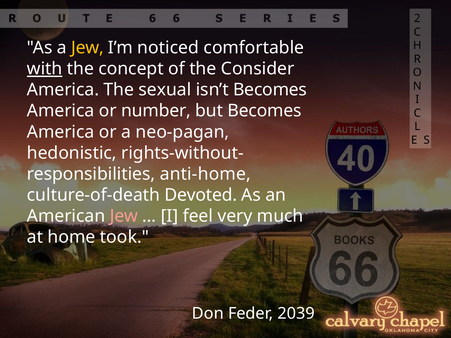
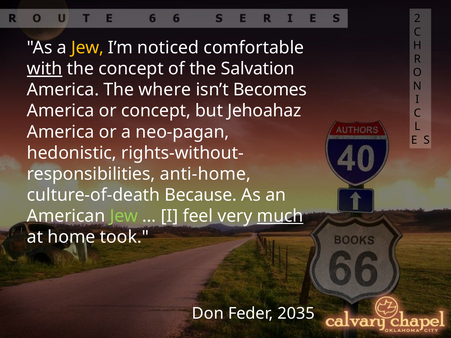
Consider: Consider -> Salvation
sexual: sexual -> where
or number: number -> concept
but Becomes: Becomes -> Jehoahaz
Devoted: Devoted -> Because
Jew at (124, 216) colour: pink -> light green
much underline: none -> present
2039: 2039 -> 2035
